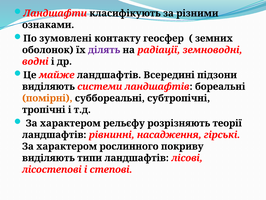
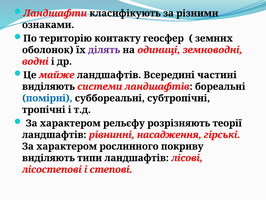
зумовлені: зумовлені -> територію
радіації: радіації -> одиниці
підзони: підзони -> частині
помірні colour: orange -> blue
